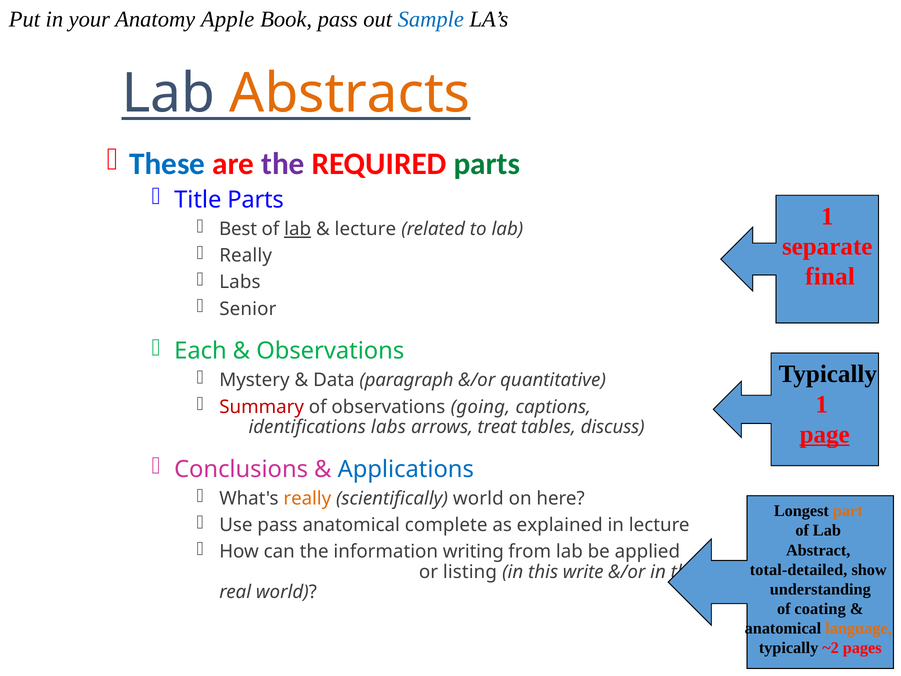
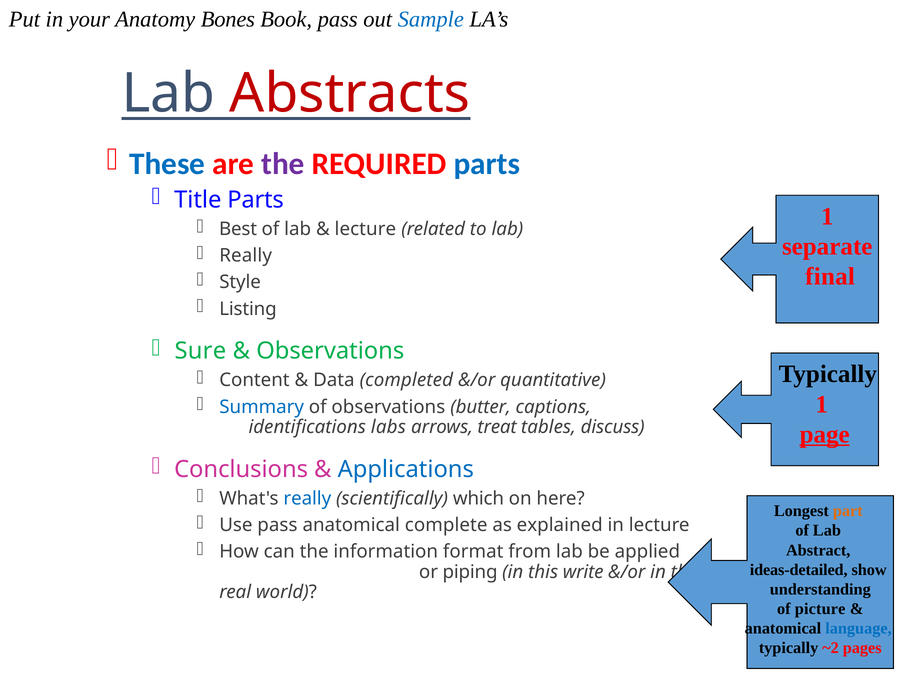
Apple: Apple -> Bones
Abstracts colour: orange -> red
parts at (487, 164) colour: green -> blue
lab at (298, 229) underline: present -> none
Labs at (240, 282): Labs -> Style
Senior: Senior -> Listing
Each: Each -> Sure
Mystery: Mystery -> Content
paragraph: paragraph -> completed
Summary colour: red -> blue
going: going -> butter
really at (307, 498) colour: orange -> blue
scientifically world: world -> which
writing: writing -> format
total-detailed: total-detailed -> ideas-detailed
listing: listing -> piping
coating: coating -> picture
language colour: orange -> blue
